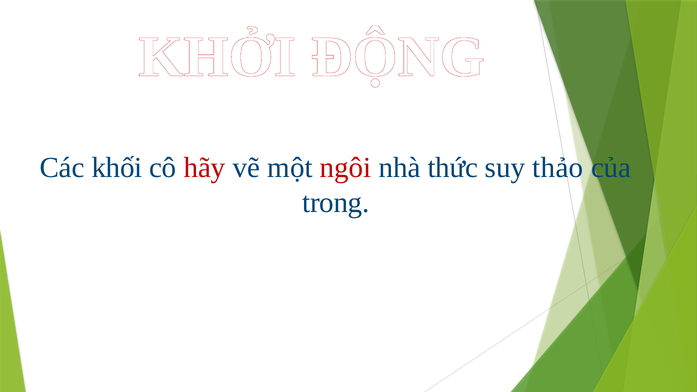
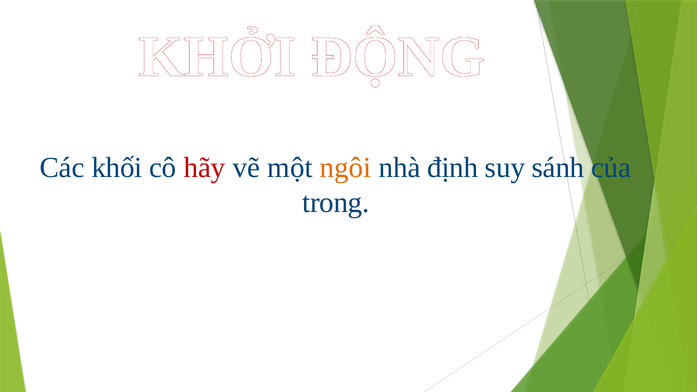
ngôi colour: red -> orange
thức: thức -> định
thảo: thảo -> sánh
